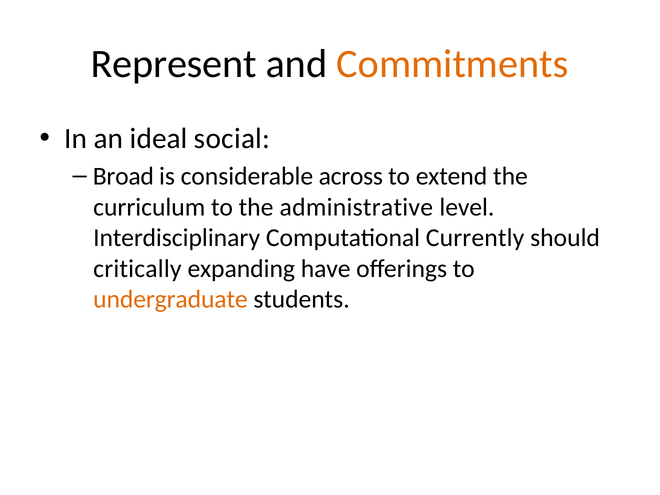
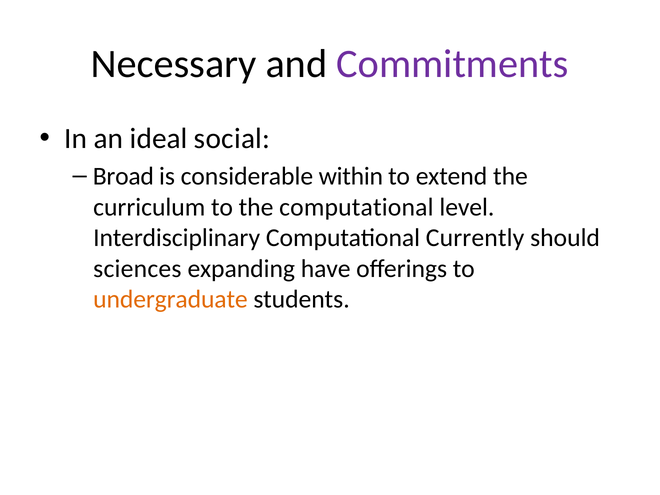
Represent: Represent -> Necessary
Commitments colour: orange -> purple
across: across -> within
the administrative: administrative -> computational
critically: critically -> sciences
